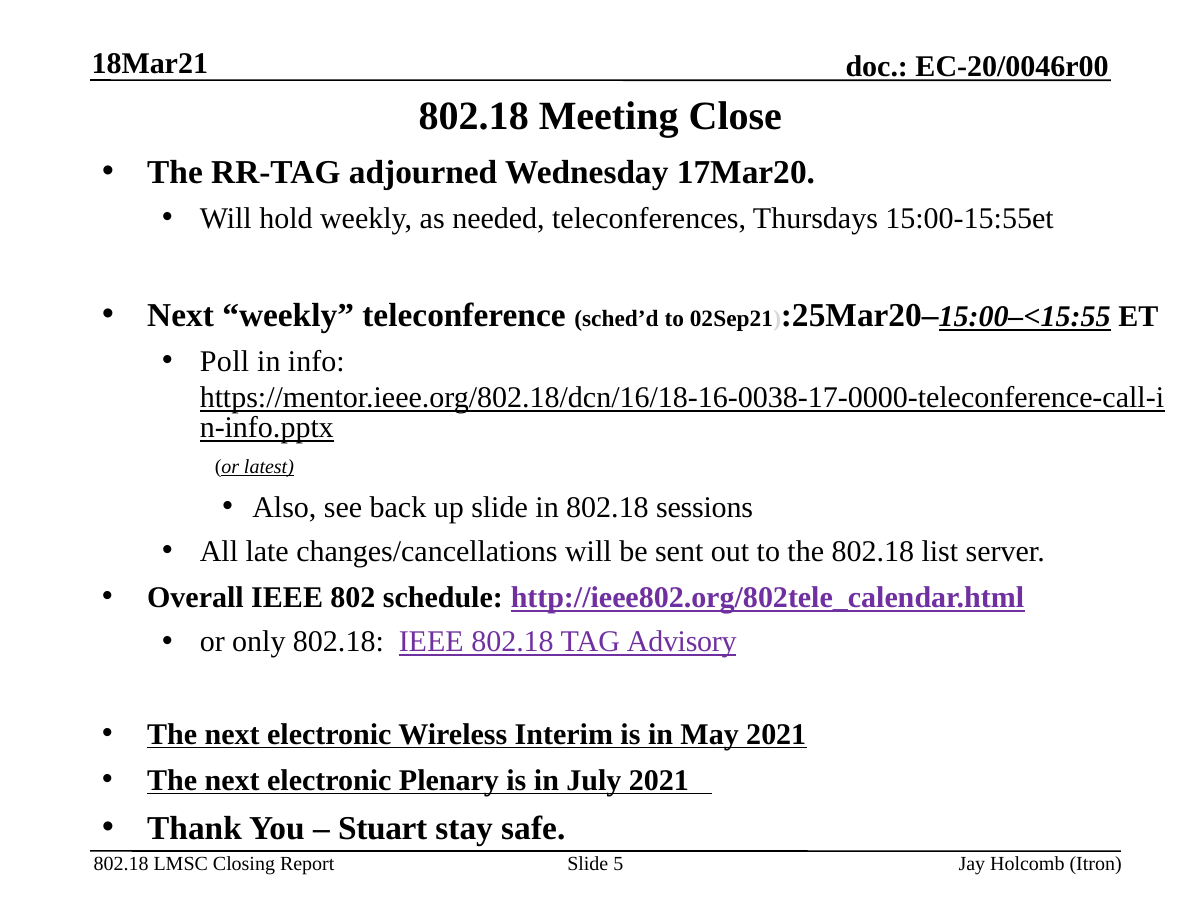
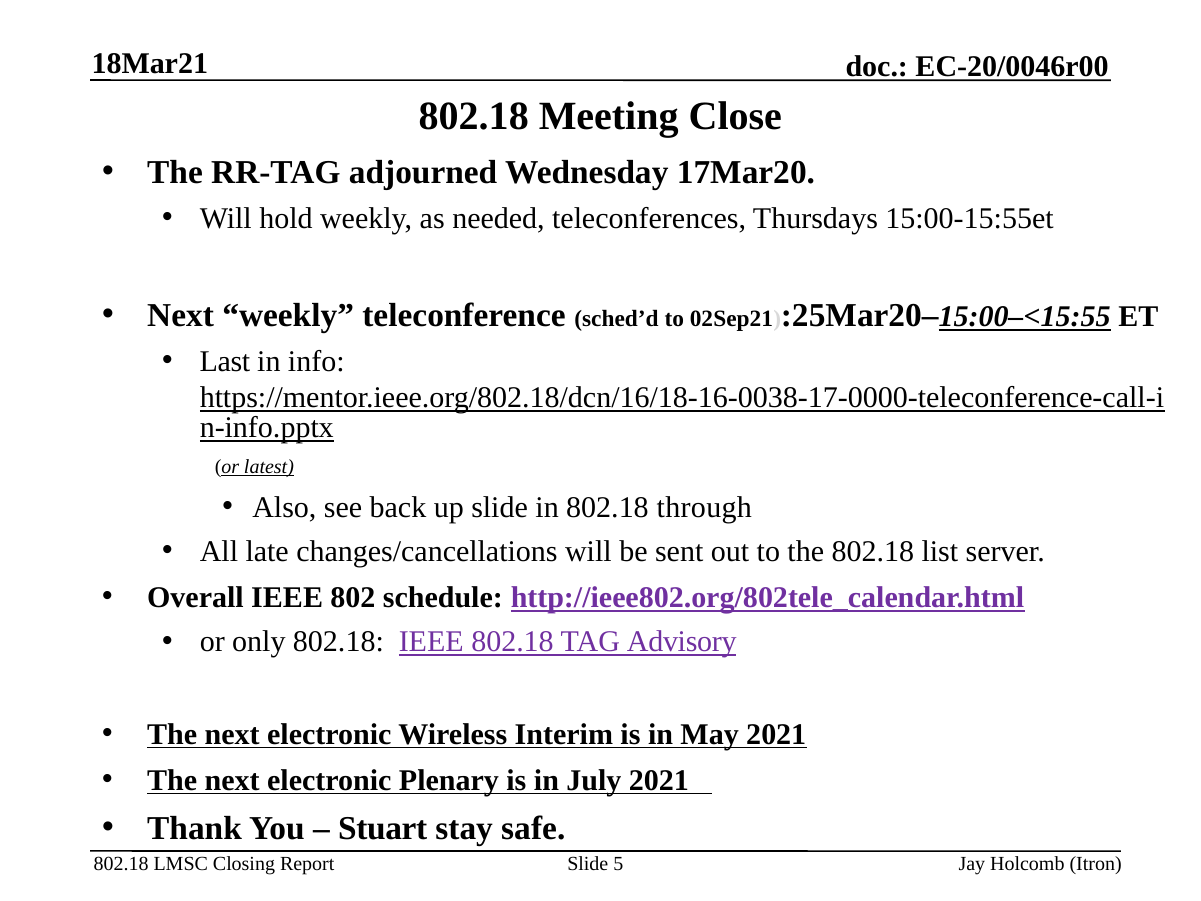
Poll: Poll -> Last
sessions: sessions -> through
